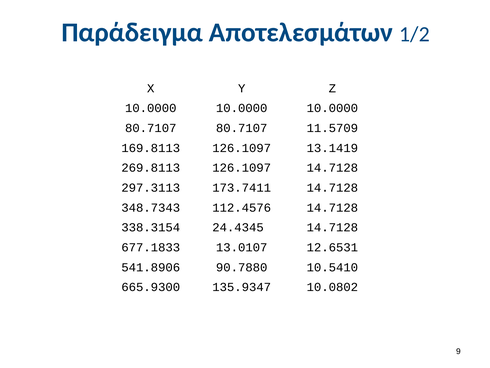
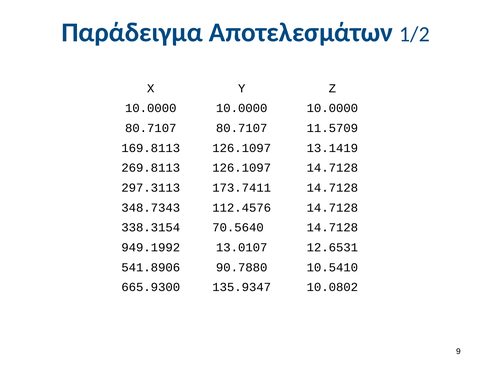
24.4345: 24.4345 -> 70.5640
677.1833: 677.1833 -> 949.1992
